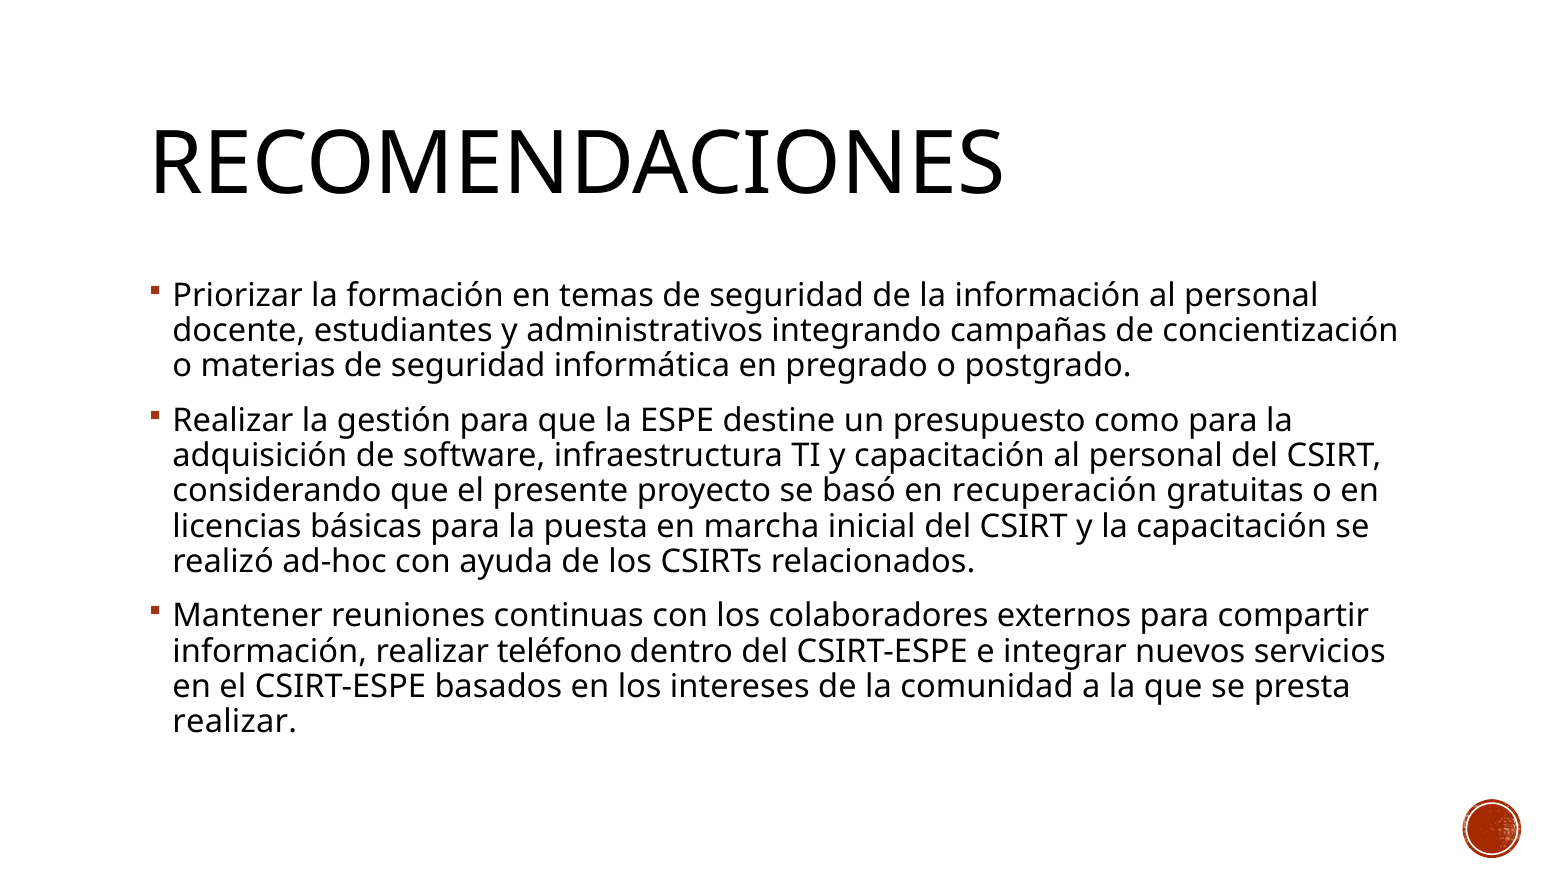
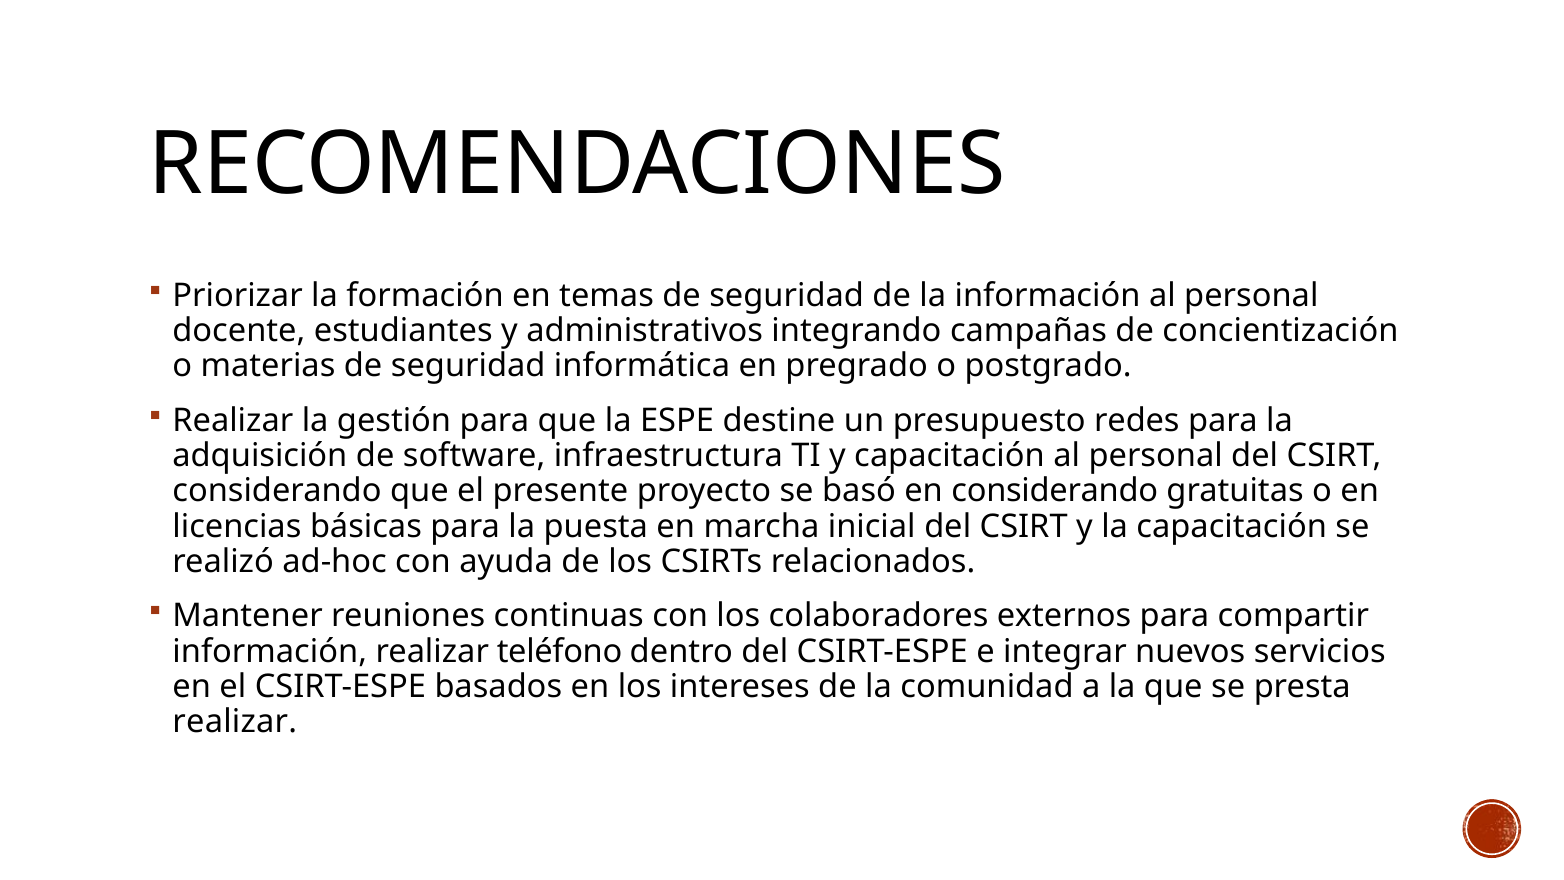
como: como -> redes
en recuperación: recuperación -> considerando
